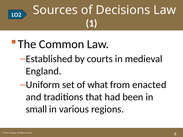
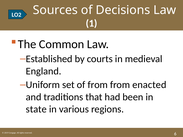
of what: what -> from
small: small -> state
